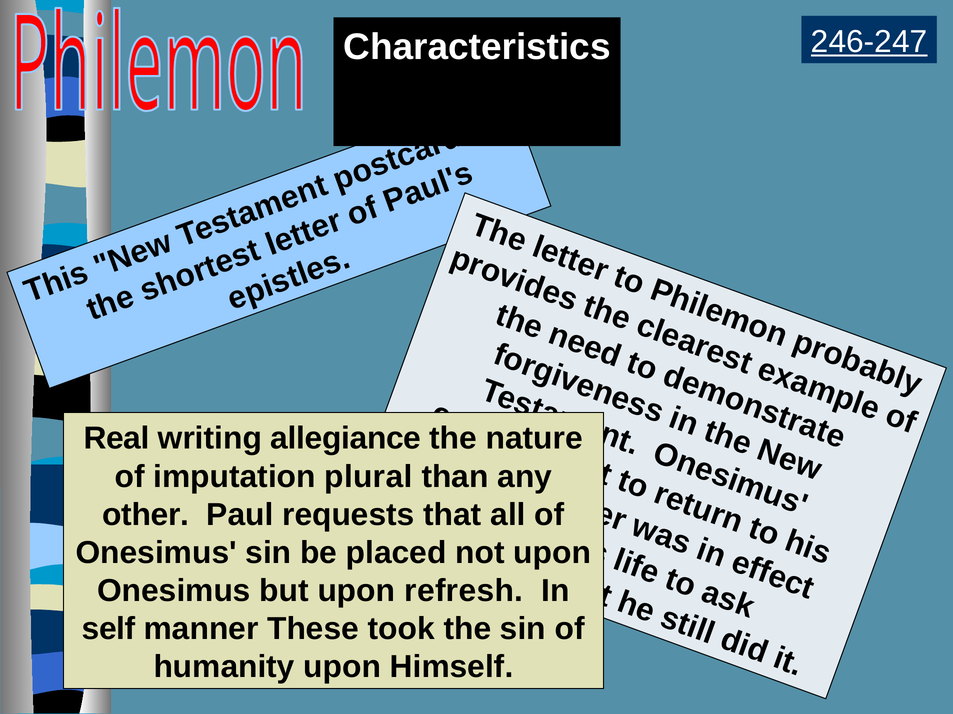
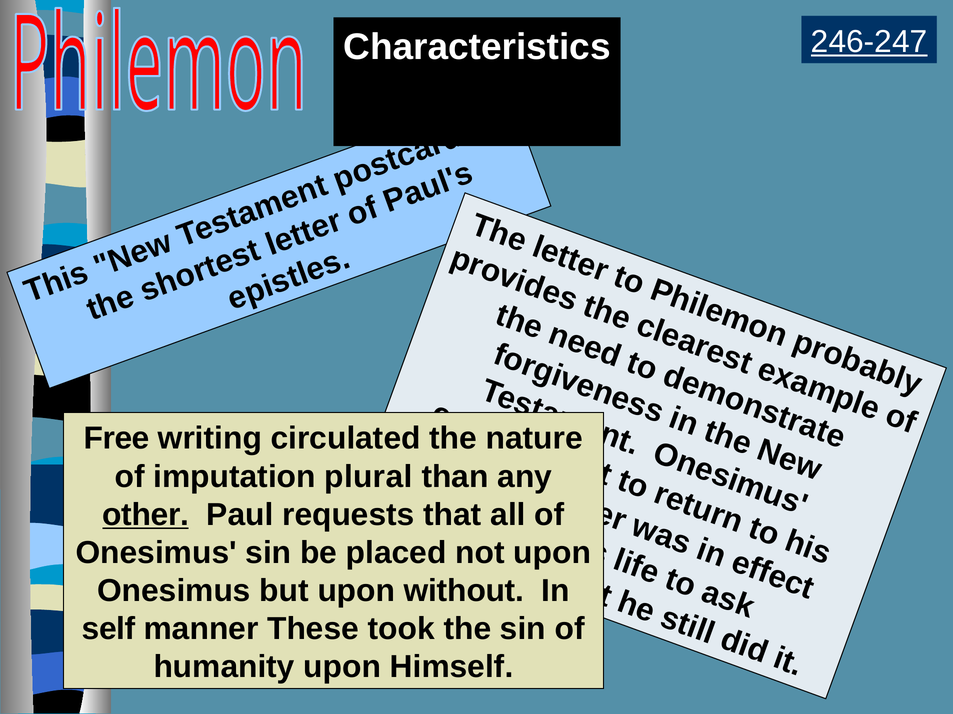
Real: Real -> Free
allegiance: allegiance -> circulated
other underline: none -> present
refresh: refresh -> without
